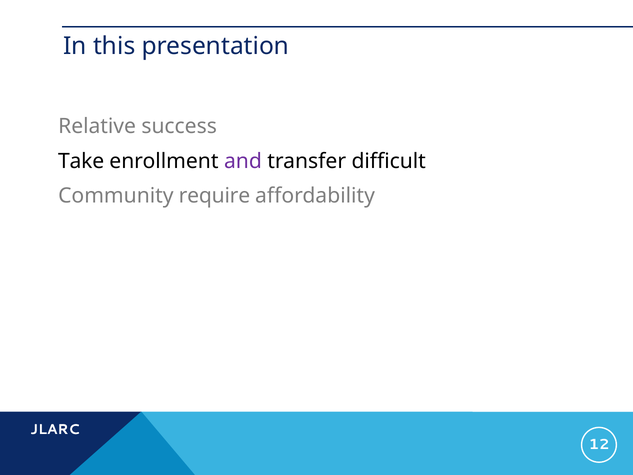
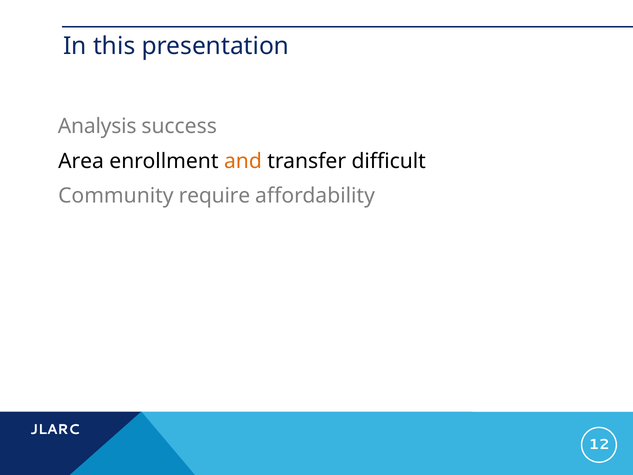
Relative: Relative -> Analysis
Take: Take -> Area
and colour: purple -> orange
